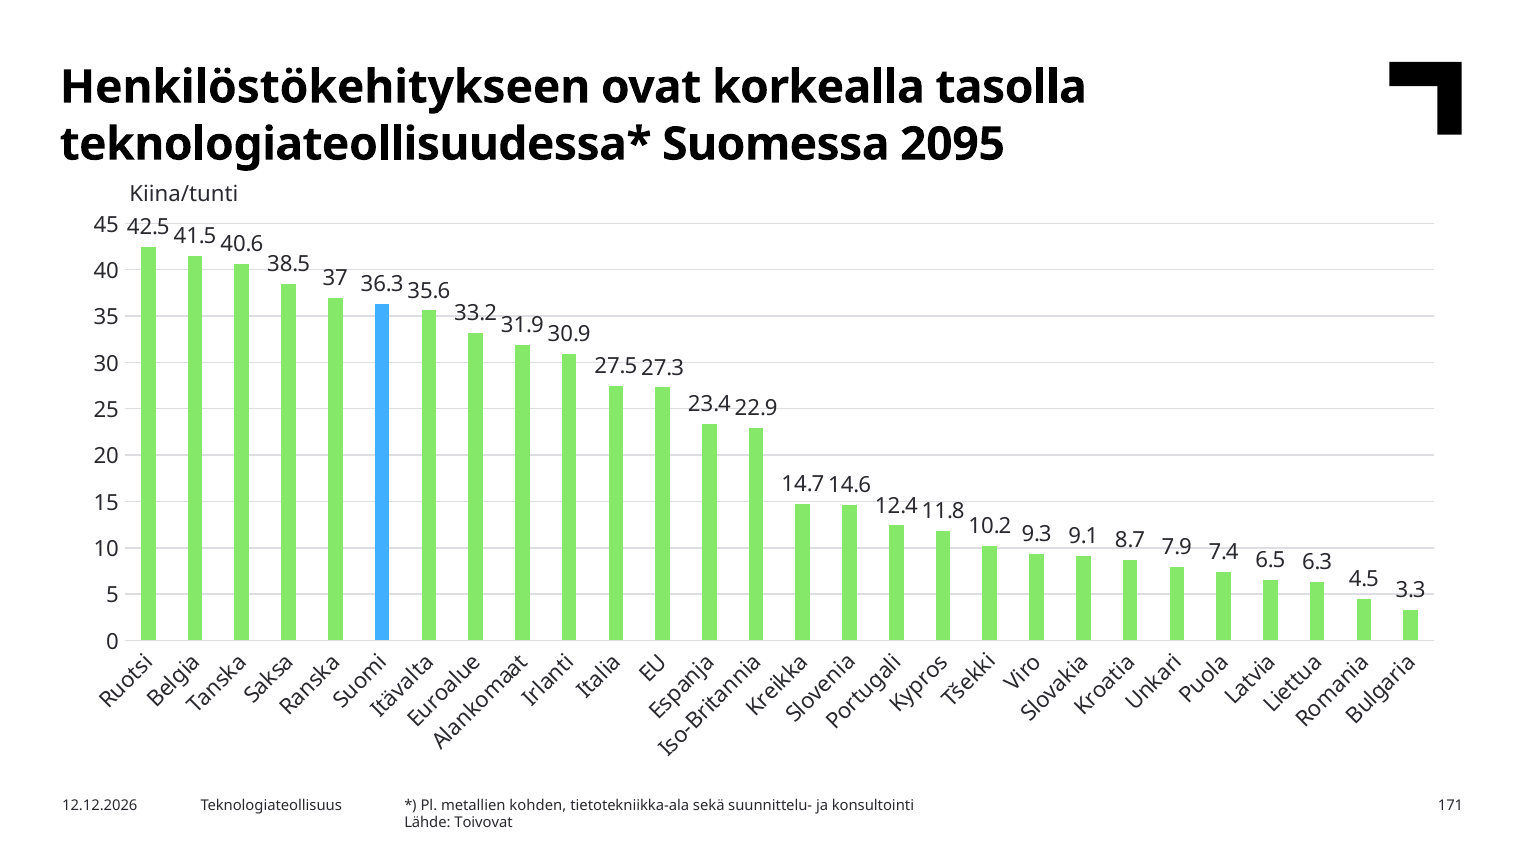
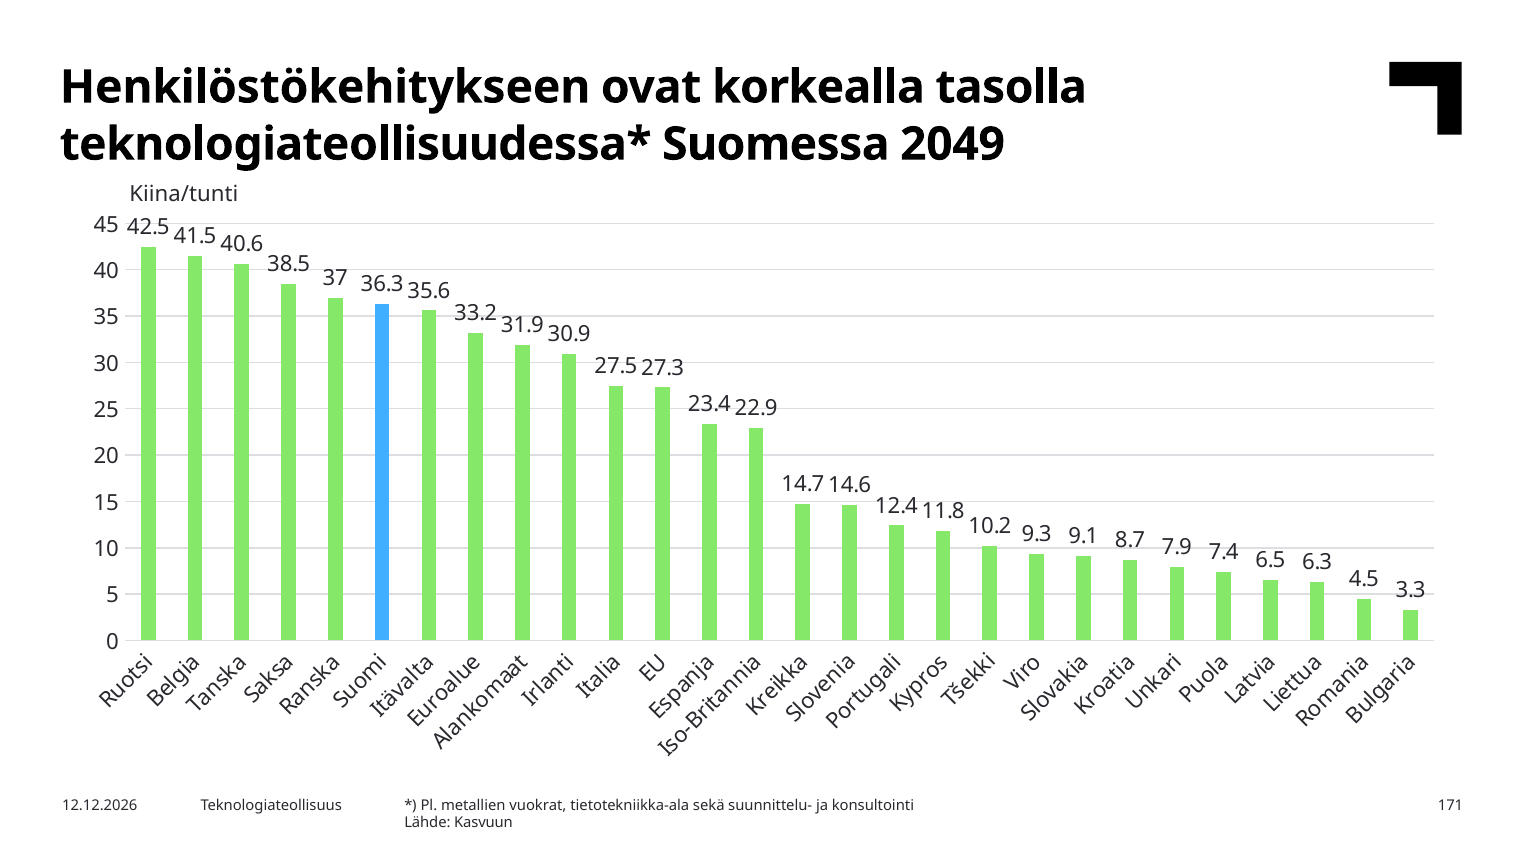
2095: 2095 -> 2049
kohden: kohden -> vuokrat
Toivovat: Toivovat -> Kasvuun
